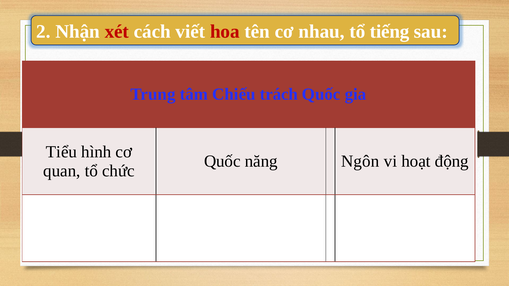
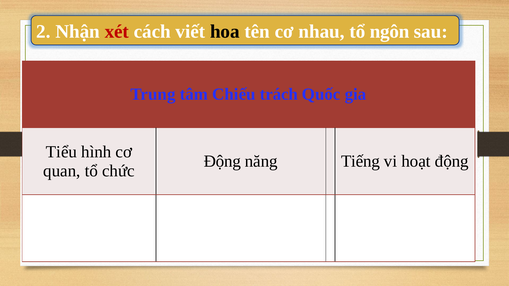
hoa colour: red -> black
tiếng: tiếng -> ngôn
Quốc at (222, 162): Quốc -> Động
Ngôn: Ngôn -> Tiếng
